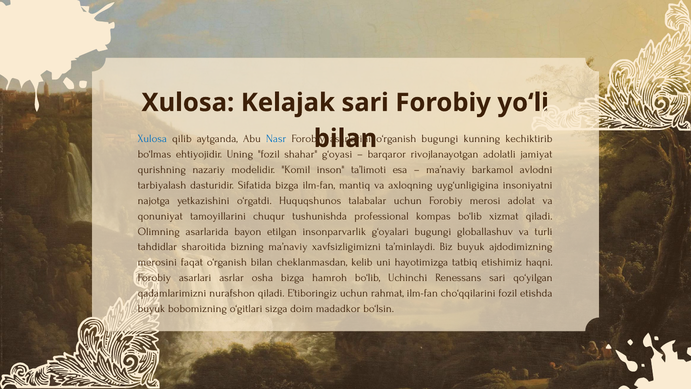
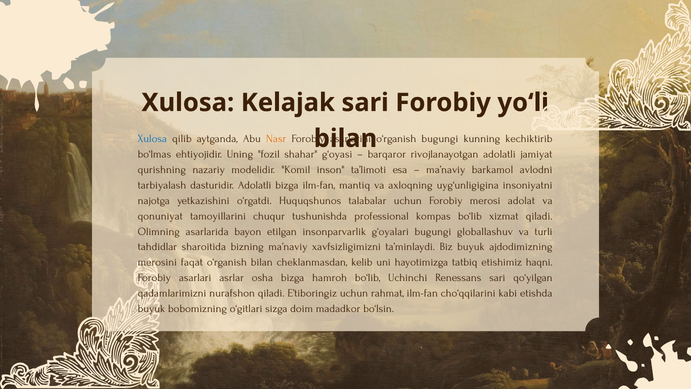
Nasr colour: blue -> orange
dasturidir Sifatida: Sifatida -> Adolatli
cho‘qqilarini fozil: fozil -> kabi
